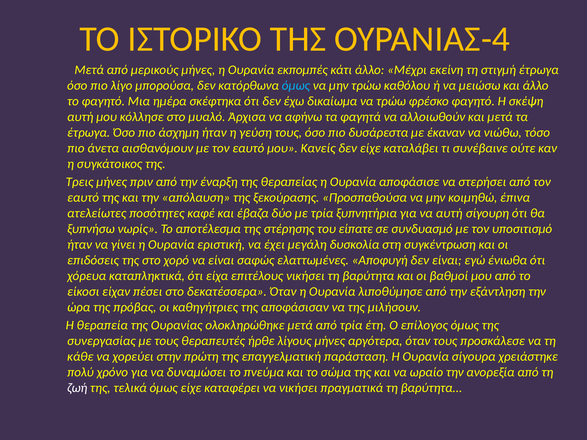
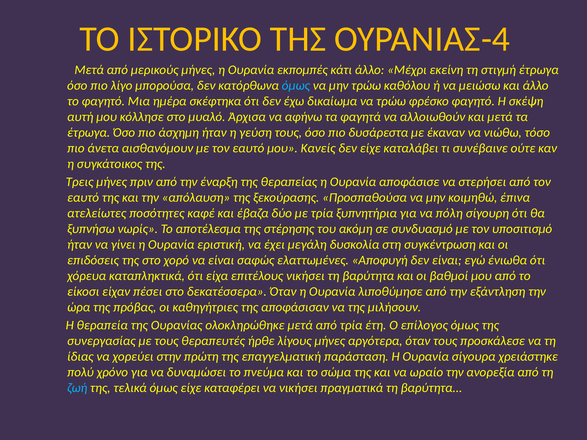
να αυτή: αυτή -> πόλη
είπατε: είπατε -> ακόμη
κάθε: κάθε -> ίδιας
ζωή colour: white -> light blue
